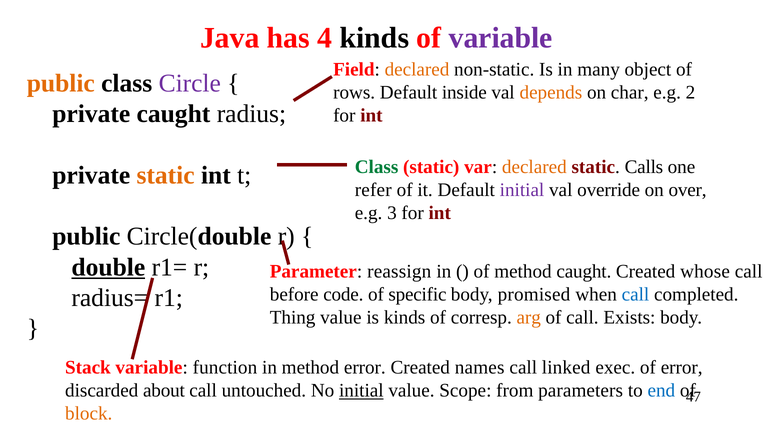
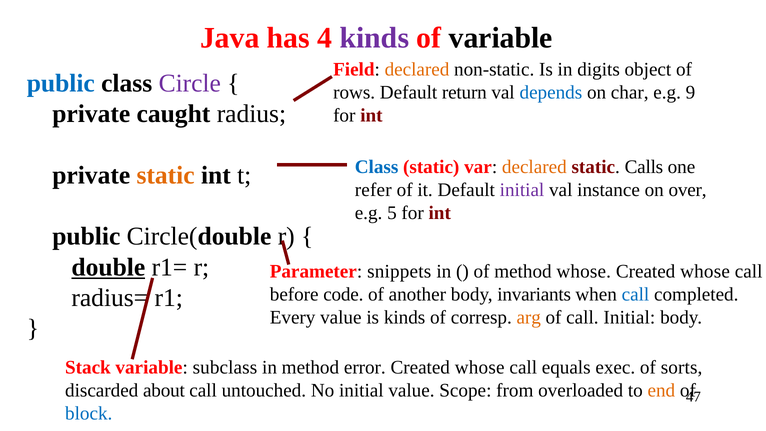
kinds at (374, 38) colour: black -> purple
variable at (501, 38) colour: purple -> black
many: many -> digits
public at (61, 83) colour: orange -> blue
inside: inside -> return
depends colour: orange -> blue
2: 2 -> 9
Class at (377, 167) colour: green -> blue
override: override -> instance
3: 3 -> 5
reassign: reassign -> snippets
method caught: caught -> whose
specific: specific -> another
promised: promised -> invariants
Thing: Thing -> Every
call Exists: Exists -> Initial
function: function -> subclass
names at (480, 368): names -> whose
linked: linked -> equals
of error: error -> sorts
initial at (361, 390) underline: present -> none
parameters: parameters -> overloaded
end colour: blue -> orange
block colour: orange -> blue
